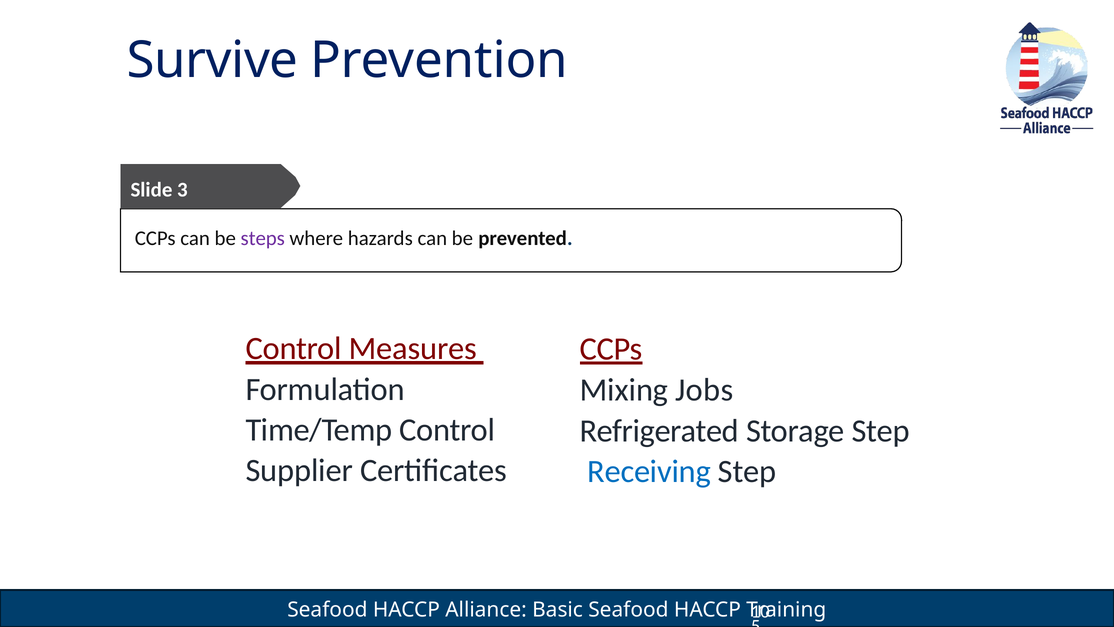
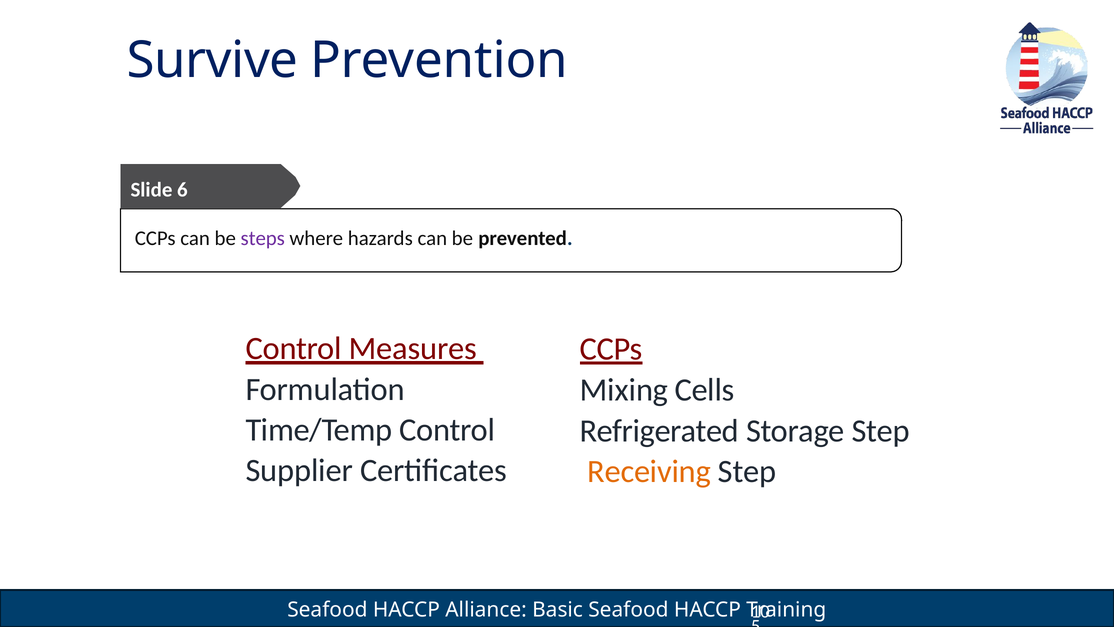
3: 3 -> 6
Jobs: Jobs -> Cells
Receiving colour: blue -> orange
